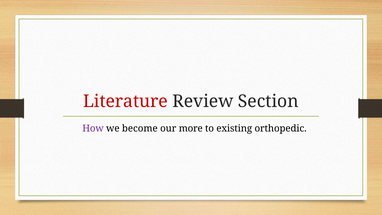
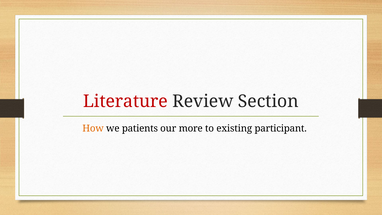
How colour: purple -> orange
become: become -> patients
orthopedic: orthopedic -> participant
